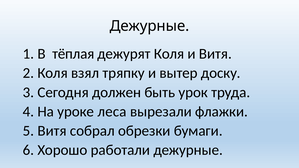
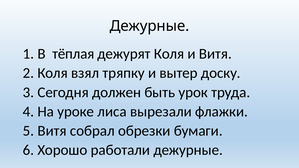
леса: леса -> лиса
